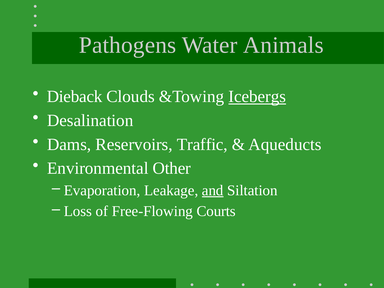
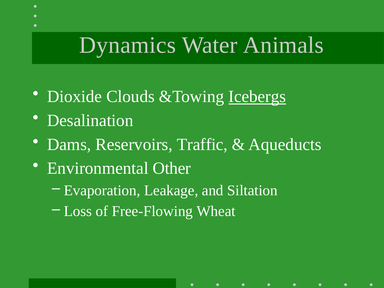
Pathogens: Pathogens -> Dynamics
Dieback: Dieback -> Dioxide
and underline: present -> none
Courts: Courts -> Wheat
